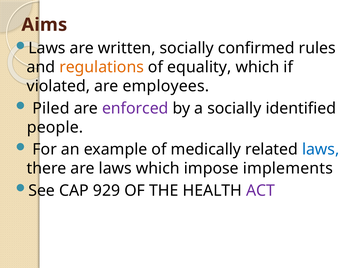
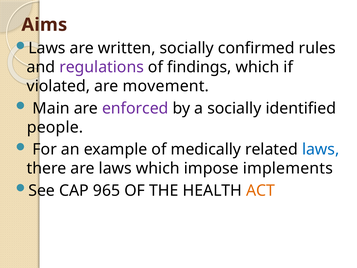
regulations colour: orange -> purple
equality: equality -> findings
employees: employees -> movement
Piled: Piled -> Main
929: 929 -> 965
ACT colour: purple -> orange
